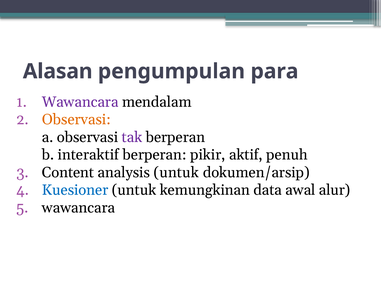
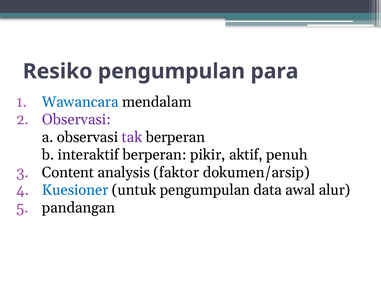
Alasan: Alasan -> Resiko
Wawancara at (80, 102) colour: purple -> blue
Observasi at (76, 119) colour: orange -> purple
analysis untuk: untuk -> faktor
untuk kemungkinan: kemungkinan -> pengumpulan
wawancara at (79, 207): wawancara -> pandangan
